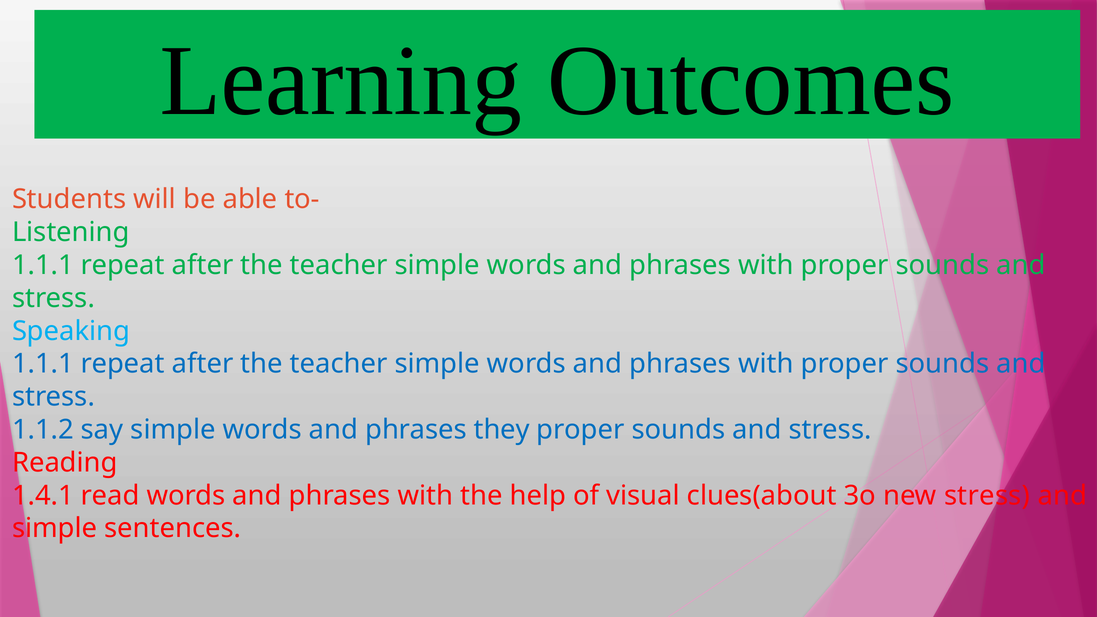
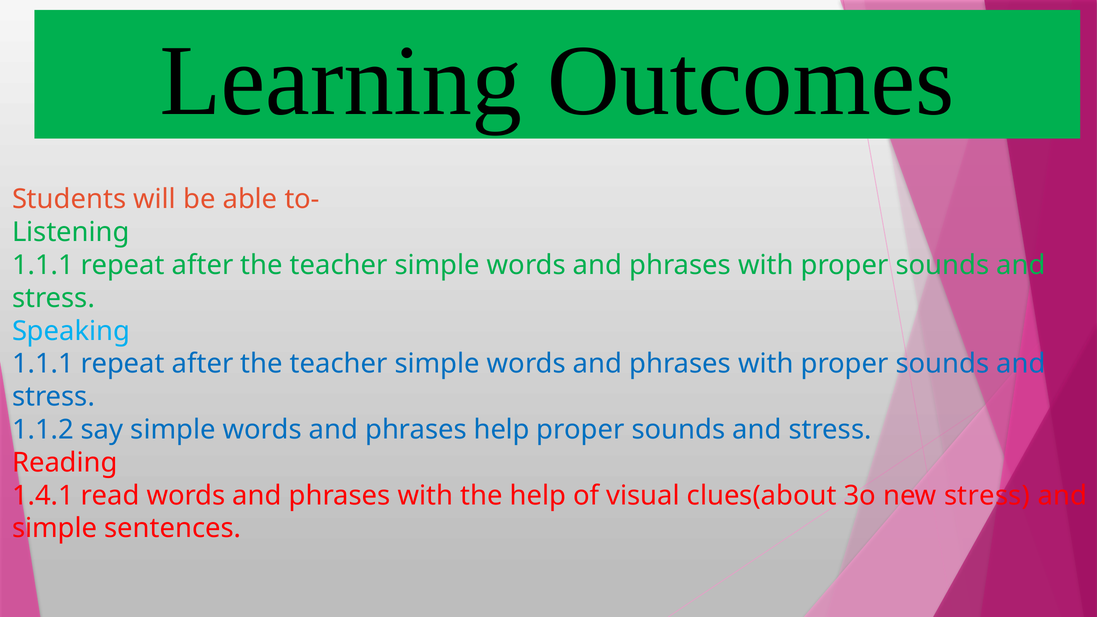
phrases they: they -> help
